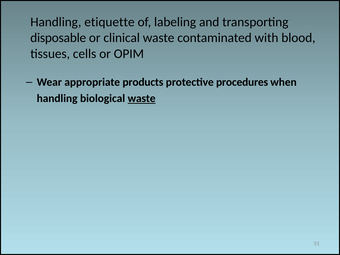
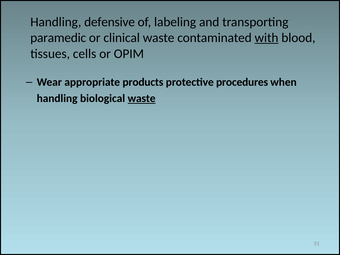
etiquette: etiquette -> defensive
disposable: disposable -> paramedic
with underline: none -> present
